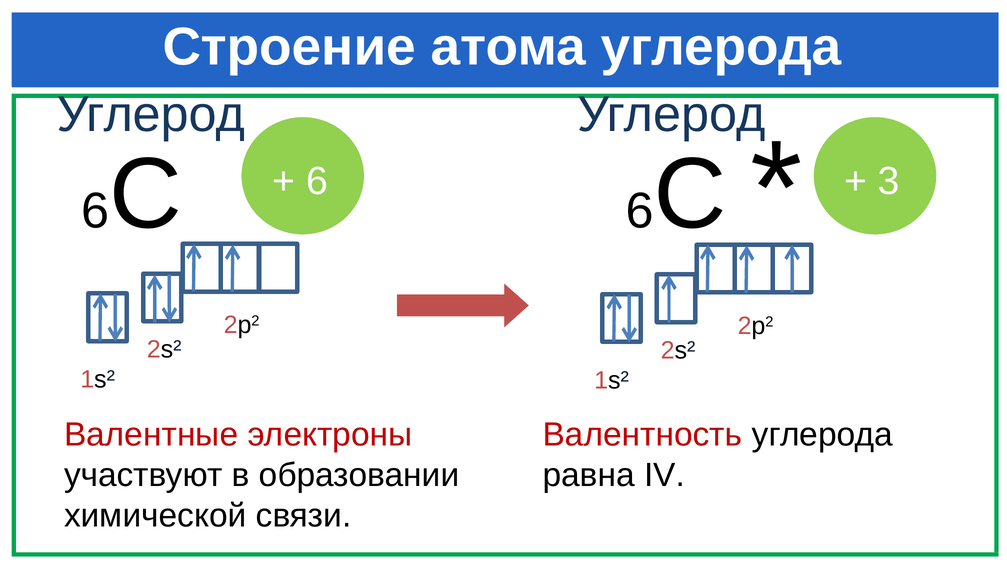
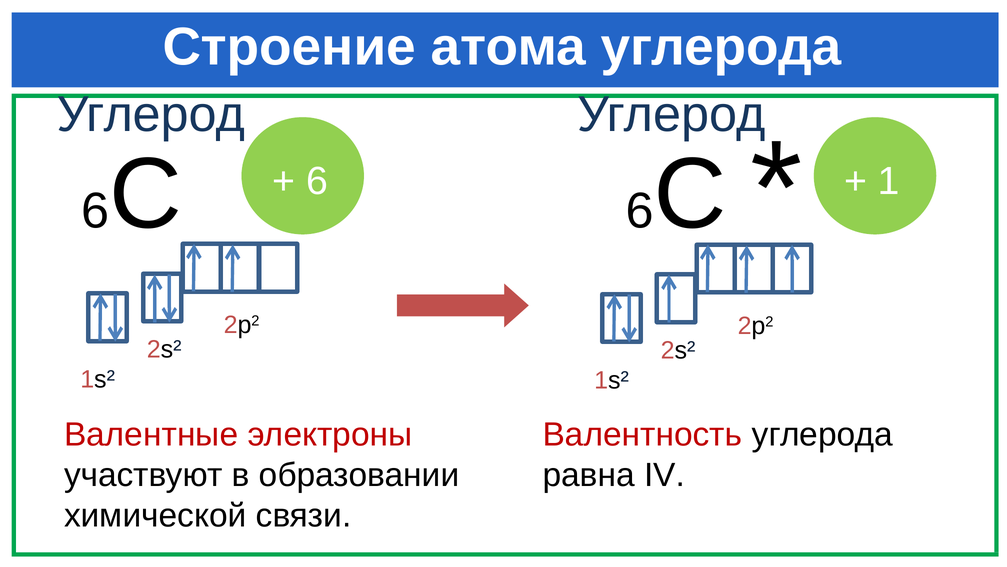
3: 3 -> 1
